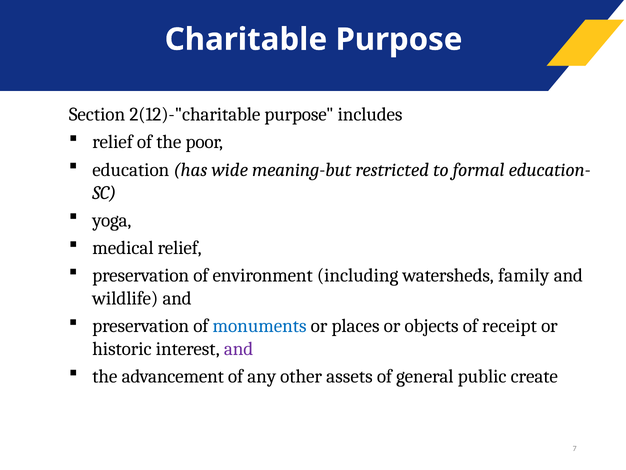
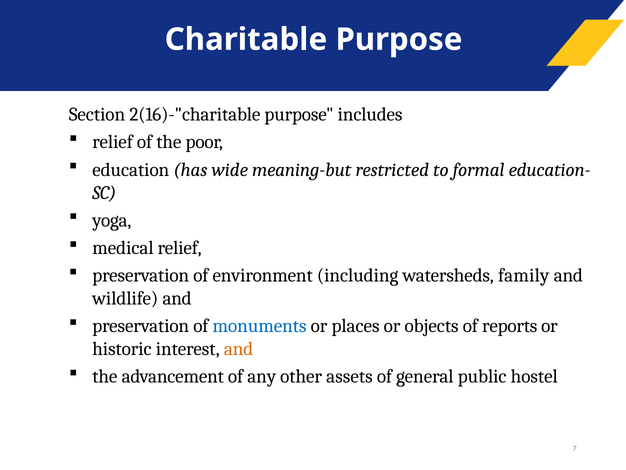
2(12)-"charitable: 2(12)-"charitable -> 2(16)-"charitable
receipt: receipt -> reports
and at (239, 349) colour: purple -> orange
create: create -> hostel
